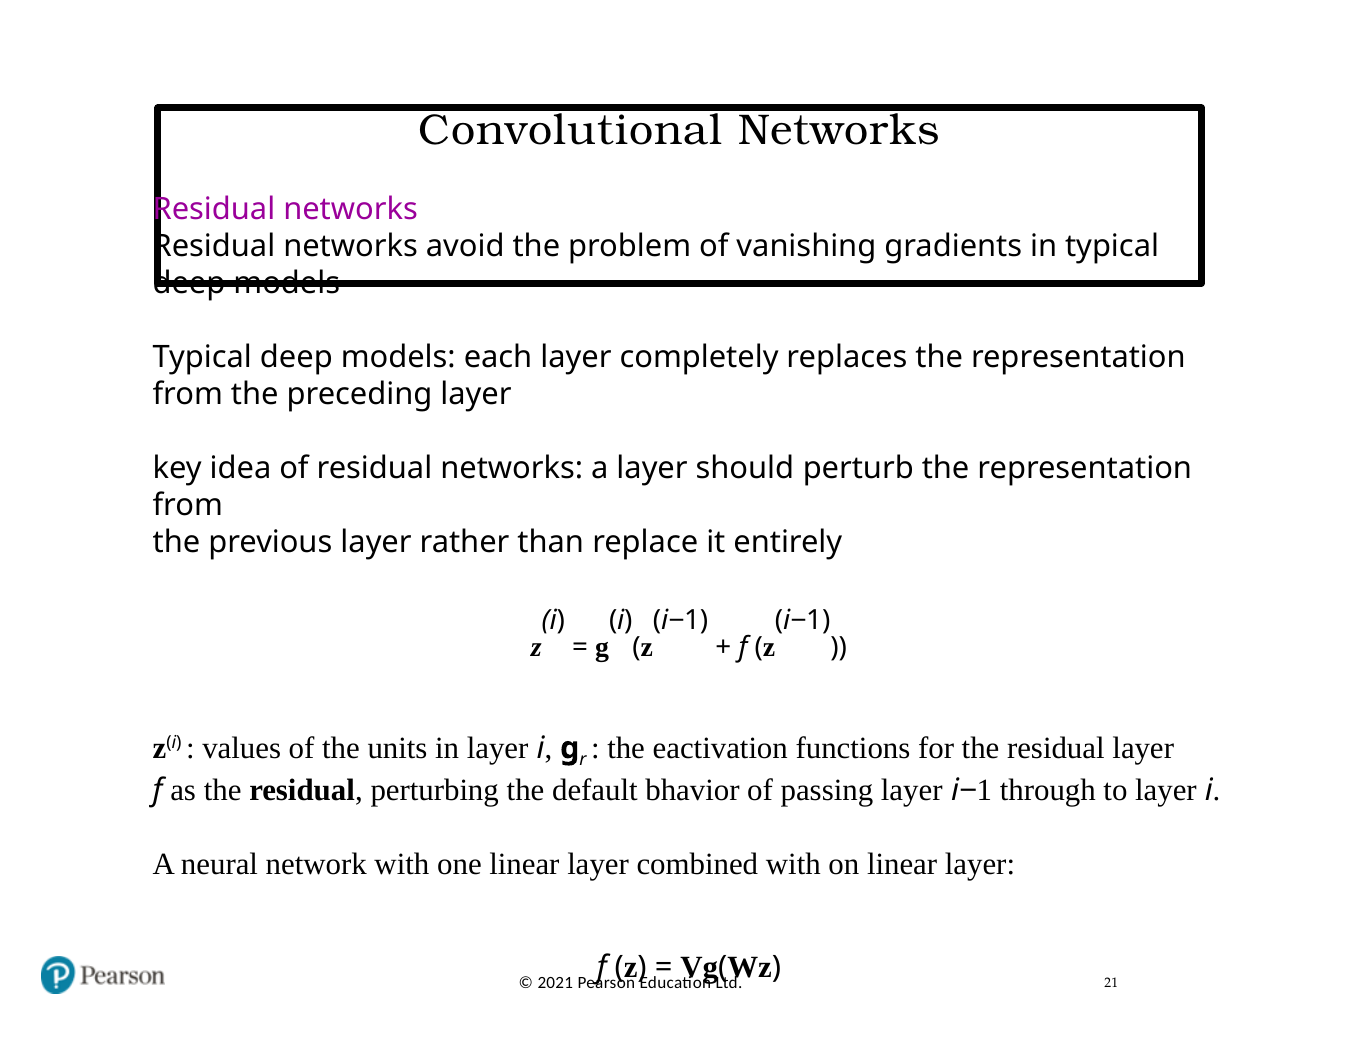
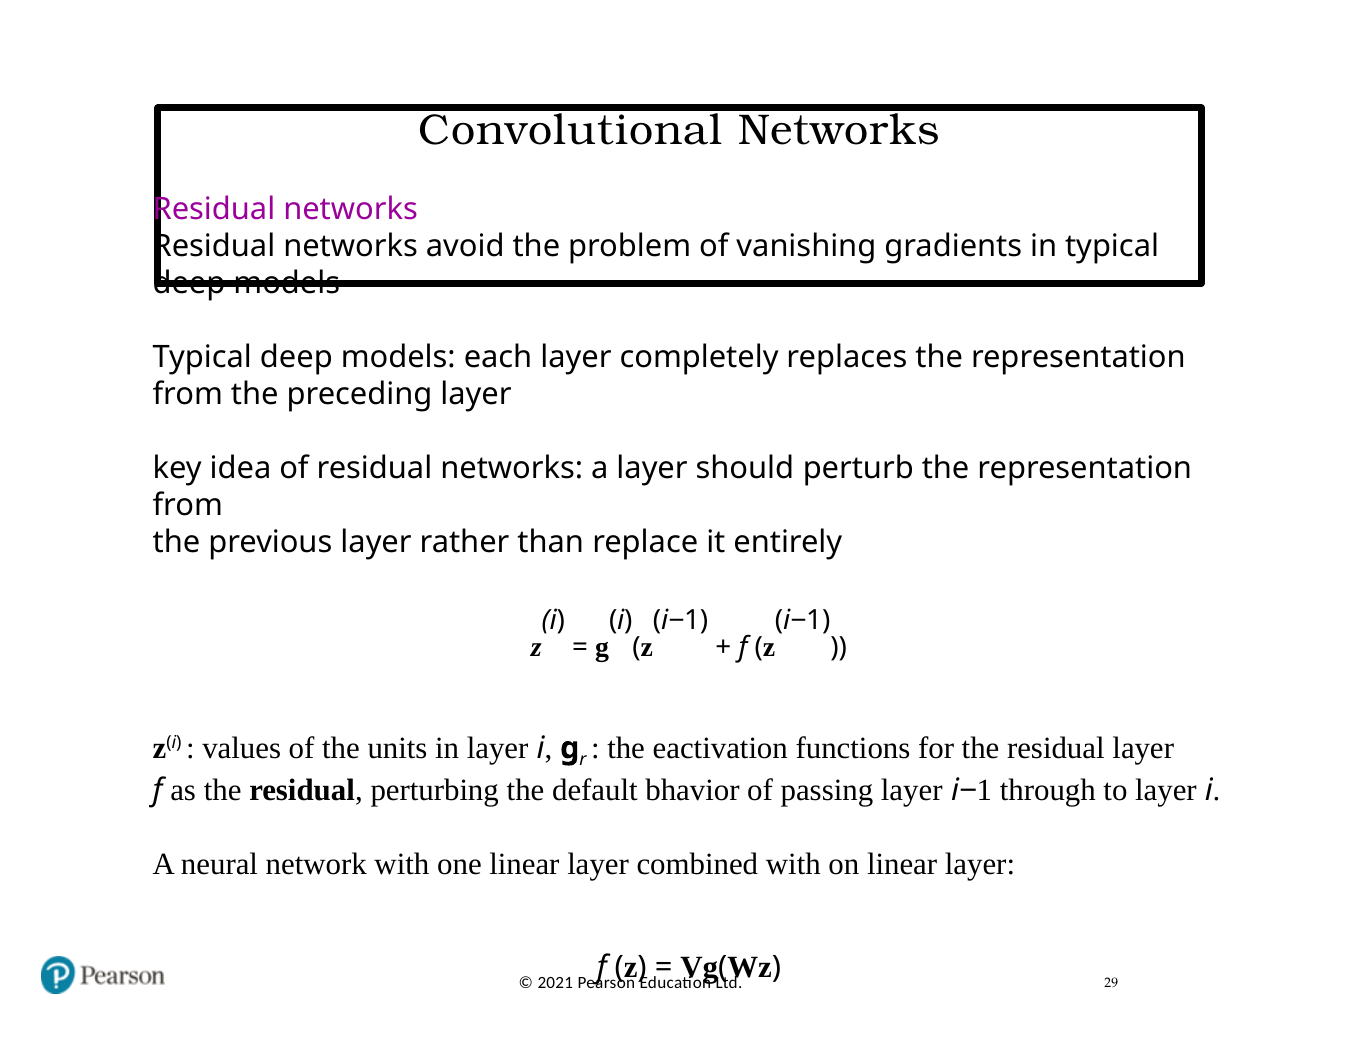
21: 21 -> 29
